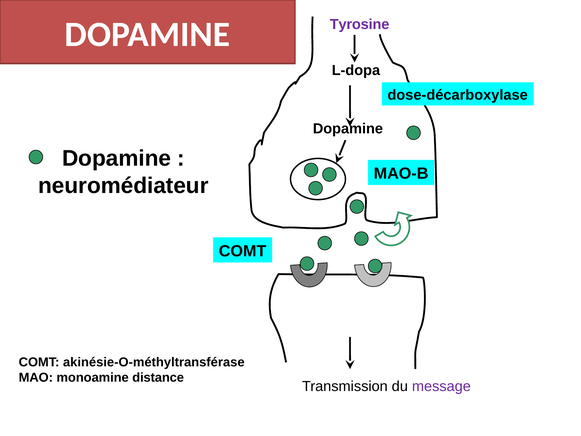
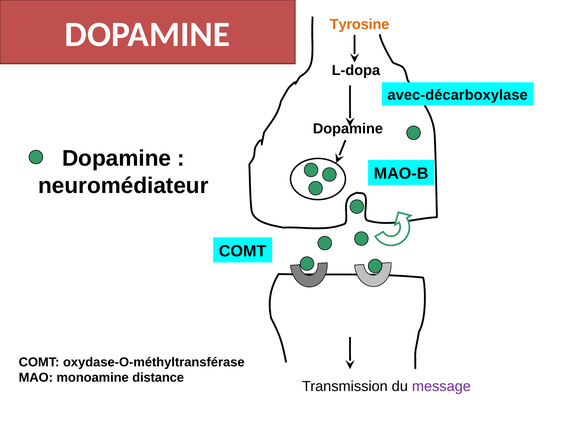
Tyrosine colour: purple -> orange
dose-décarboxylase: dose-décarboxylase -> avec-décarboxylase
akinésie-O-méthyltransférase: akinésie-O-méthyltransférase -> oxydase-O-méthyltransférase
